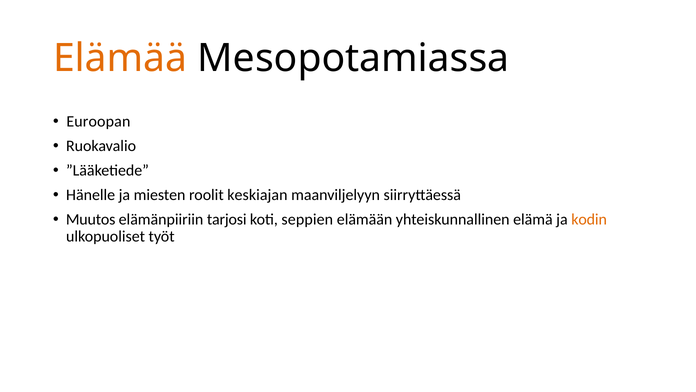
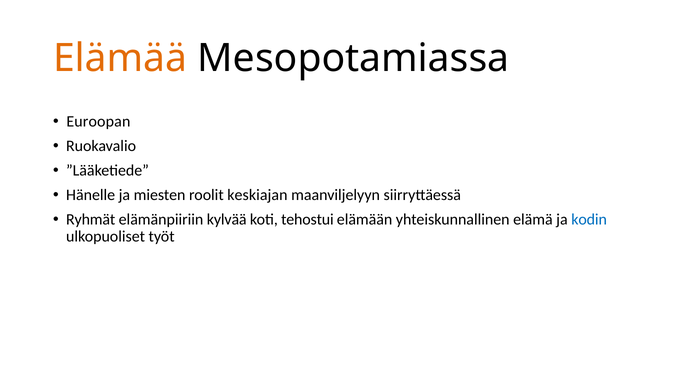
Muutos: Muutos -> Ryhmät
tarjosi: tarjosi -> kylvää
seppien: seppien -> tehostui
kodin colour: orange -> blue
